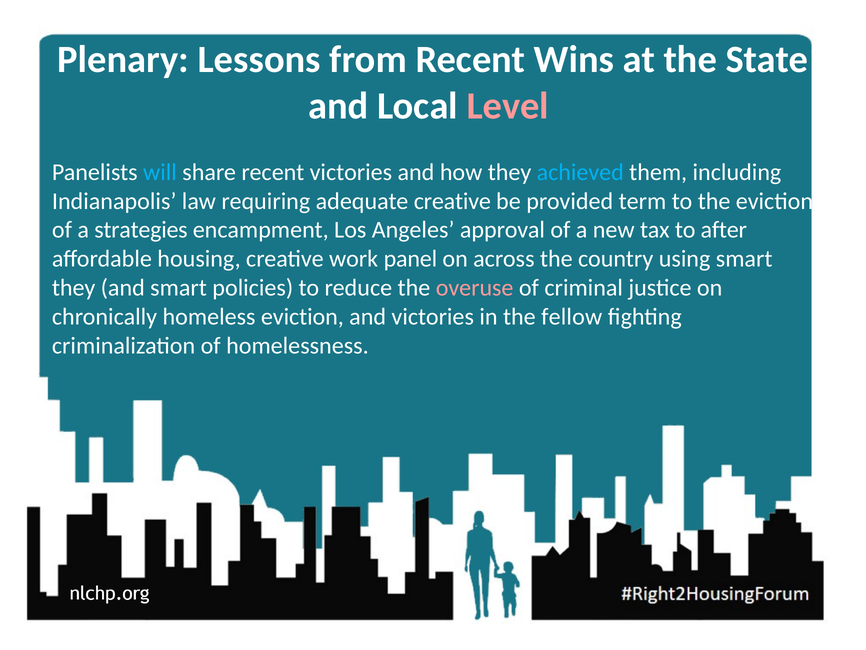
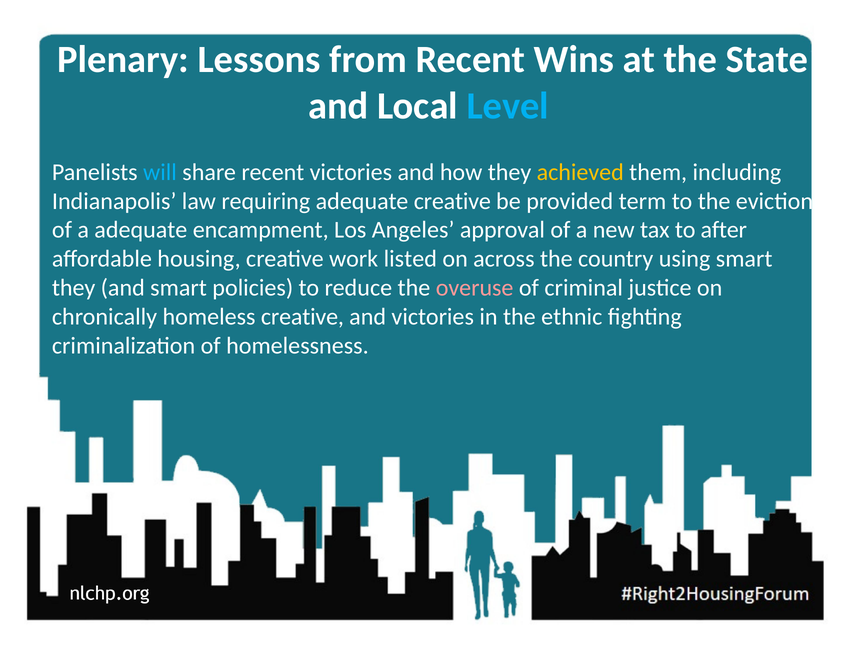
Level colour: pink -> light blue
achieved colour: light blue -> yellow
a strategies: strategies -> adequate
panel: panel -> listed
homeless eviction: eviction -> creative
fellow: fellow -> ethnic
